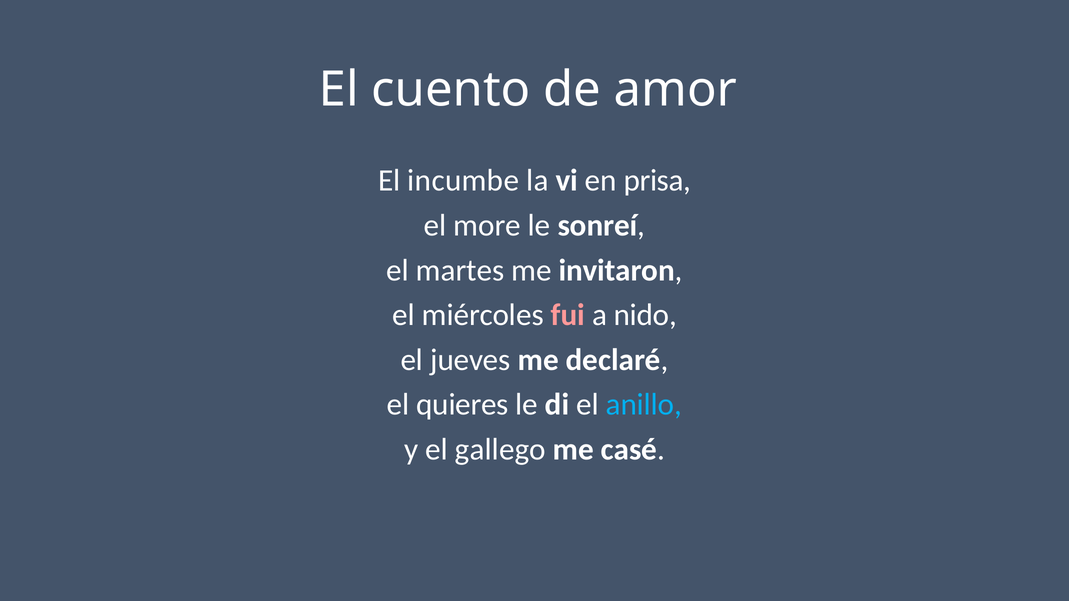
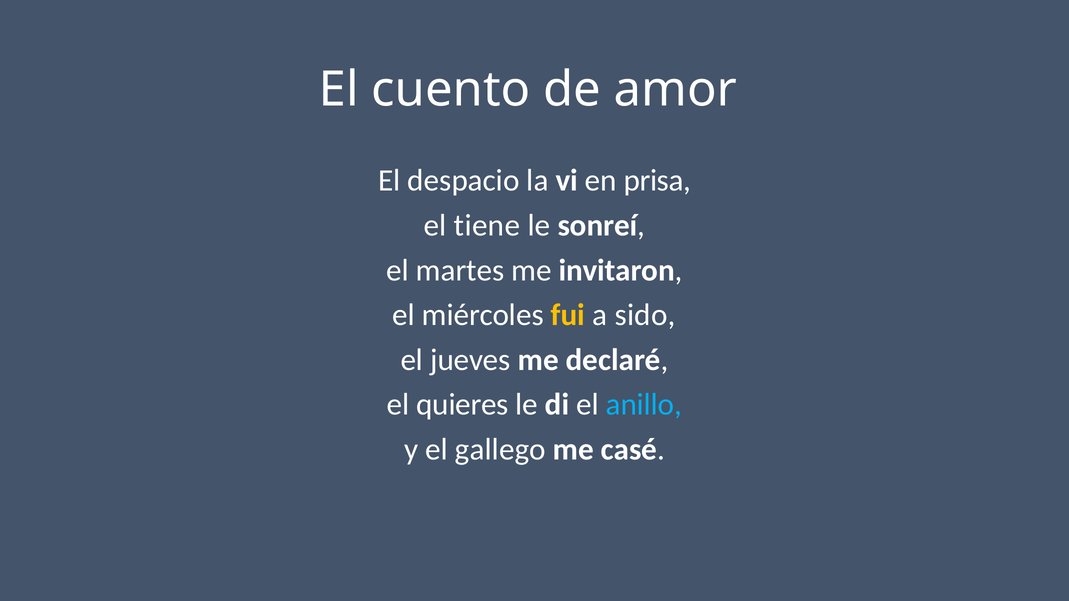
incumbe: incumbe -> despacio
more: more -> tiene
fui colour: pink -> yellow
nido: nido -> sido
